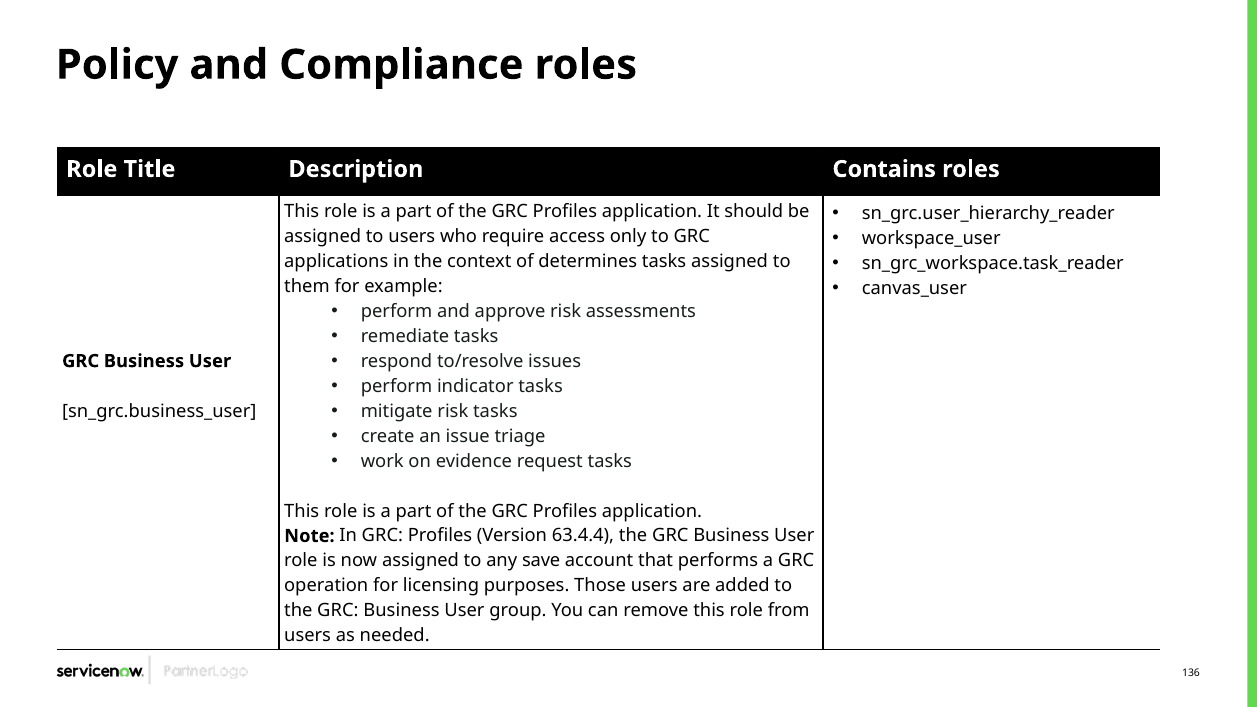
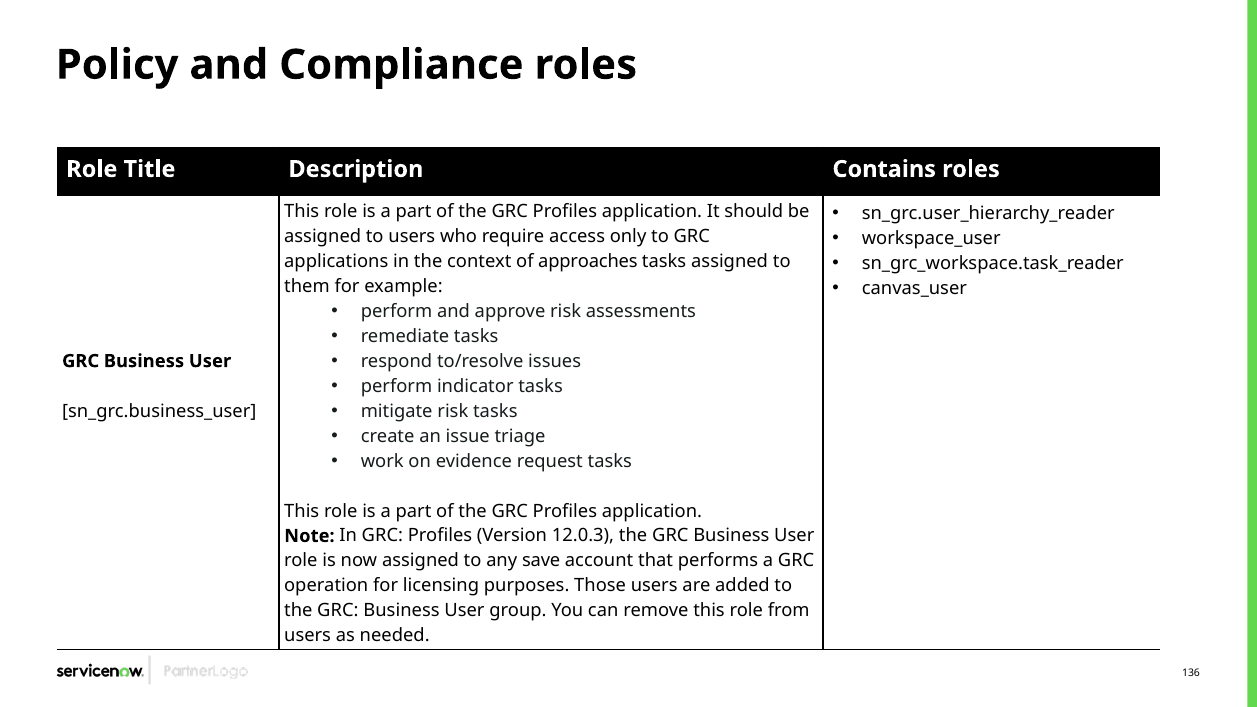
determines: determines -> approaches
63.4.4: 63.4.4 -> 12.0.3
